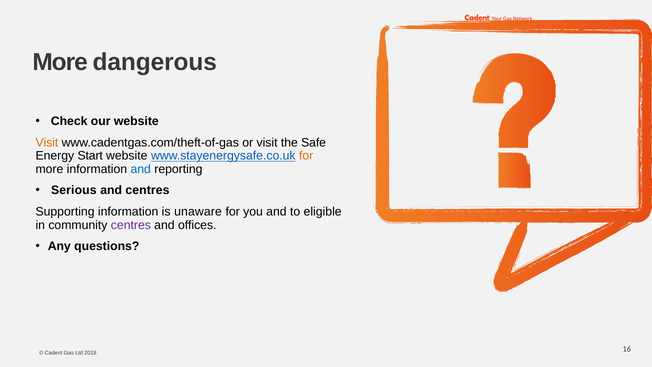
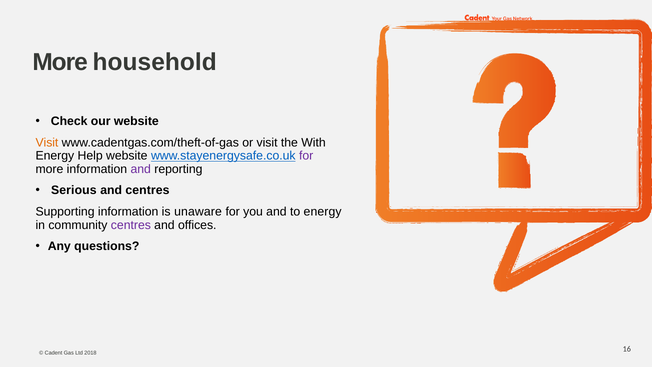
dangerous: dangerous -> household
Safe: Safe -> With
Start: Start -> Help
for at (306, 156) colour: orange -> purple
and at (141, 169) colour: blue -> purple
to eligible: eligible -> energy
